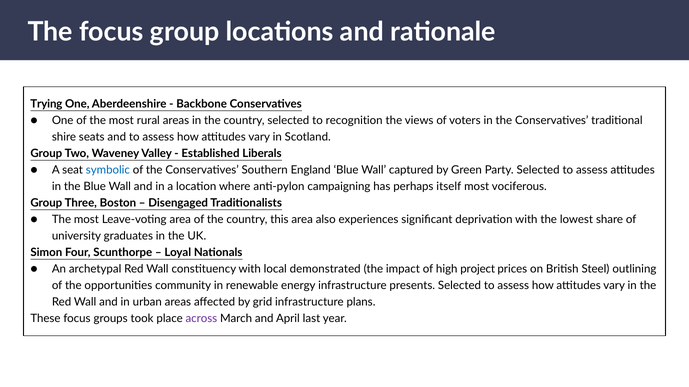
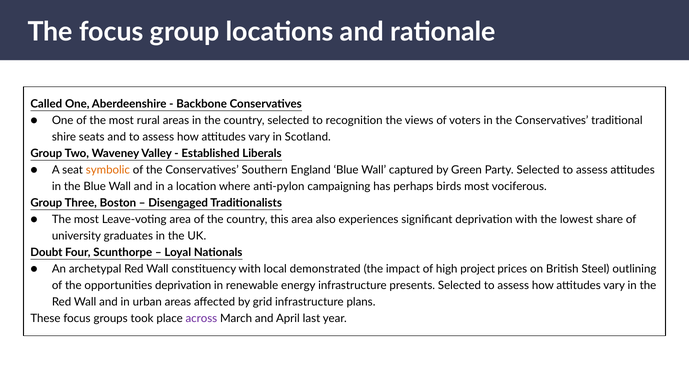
Trying: Trying -> Called
symbolic colour: blue -> orange
itself: itself -> birds
Simon: Simon -> Doubt
opportunities community: community -> deprivation
